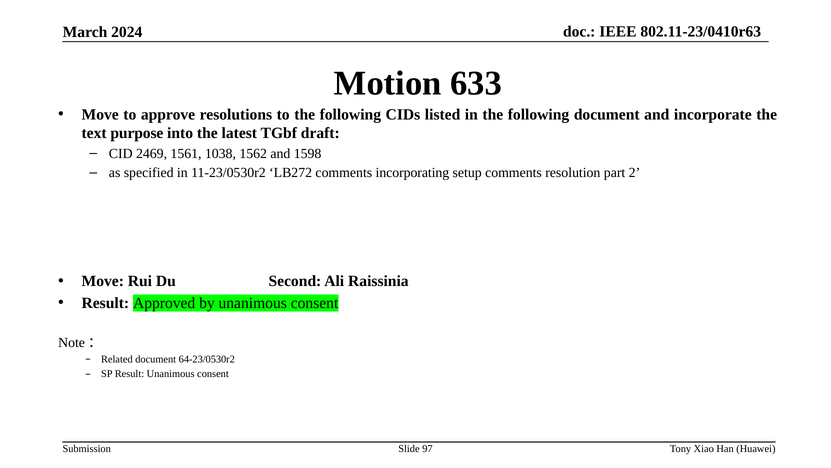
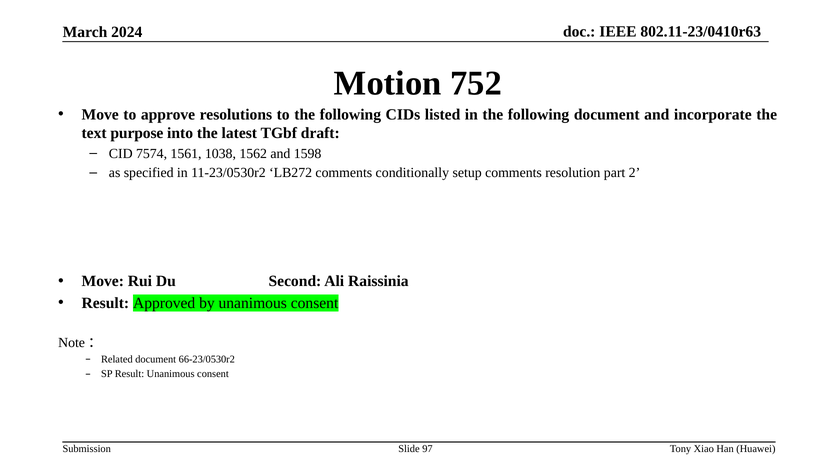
633: 633 -> 752
2469: 2469 -> 7574
incorporating: incorporating -> conditionally
64-23/0530r2: 64-23/0530r2 -> 66-23/0530r2
